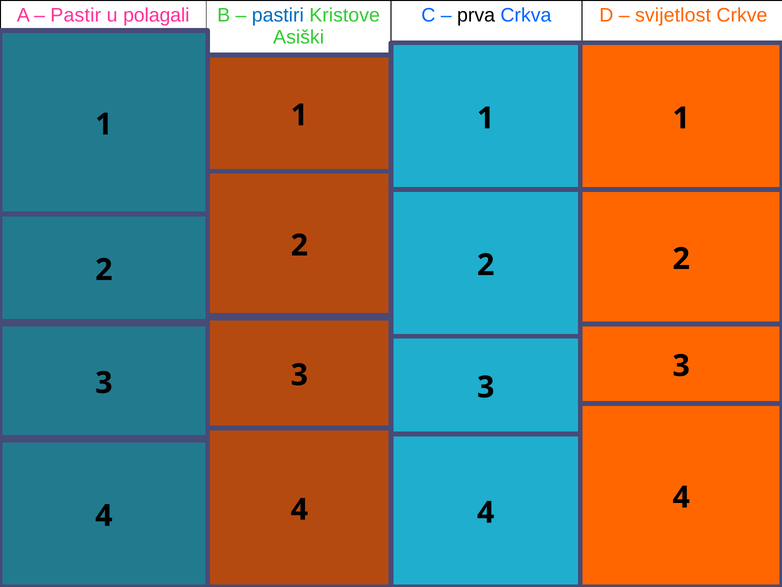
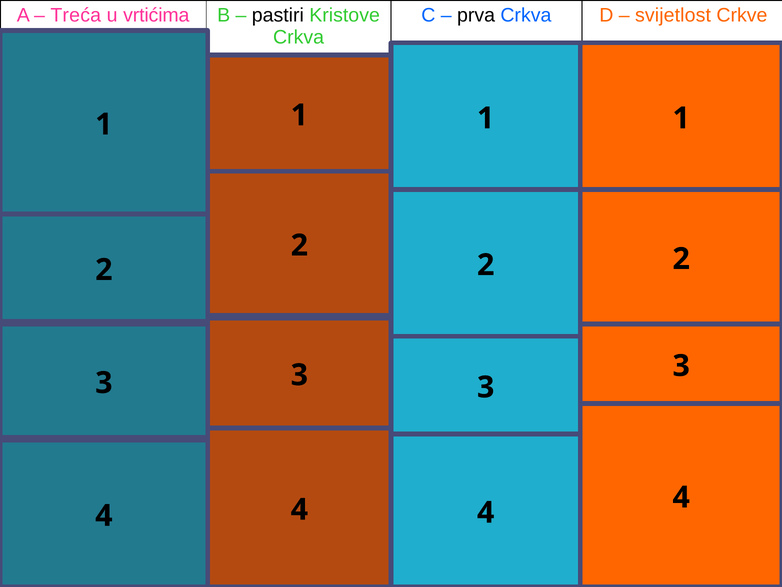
Pastir at (76, 15): Pastir -> Treća
u polagali: polagali -> vrtićima
pastiri colour: blue -> black
Asiški at (299, 37): Asiški -> Crkva
